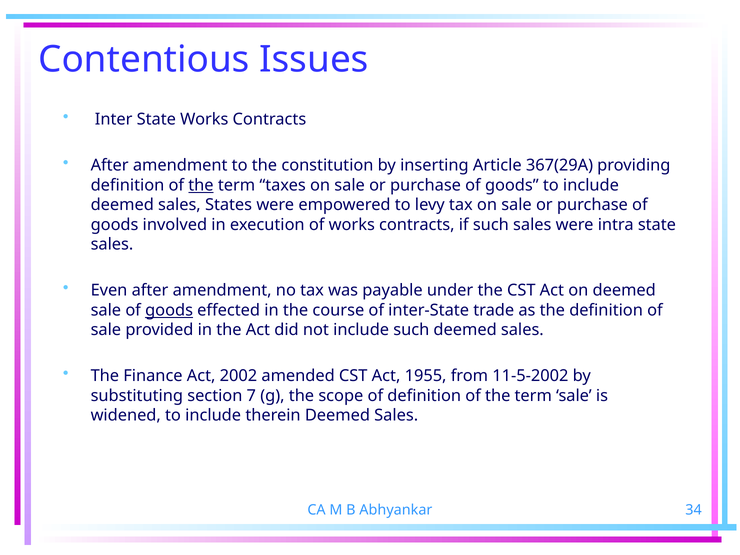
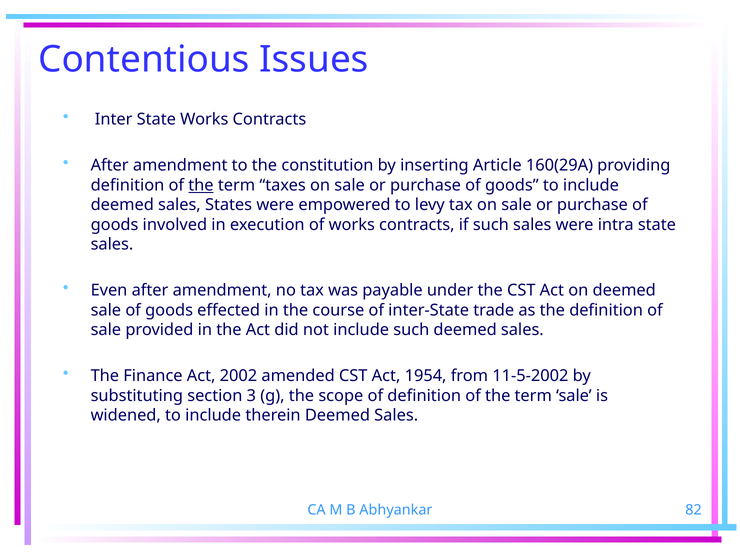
367(29A: 367(29A -> 160(29A
goods at (169, 310) underline: present -> none
1955: 1955 -> 1954
7: 7 -> 3
34: 34 -> 82
